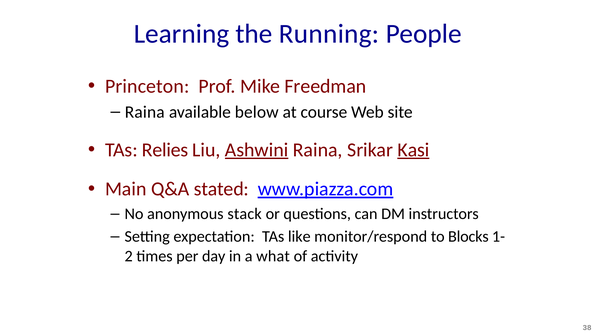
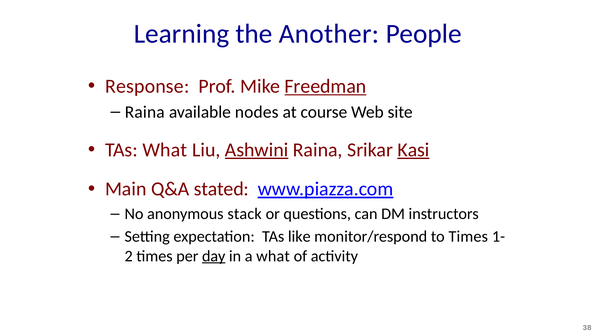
Running: Running -> Another
Princeton: Princeton -> Response
Freedman underline: none -> present
below: below -> nodes
TAs Relies: Relies -> What
to Blocks: Blocks -> Times
day underline: none -> present
